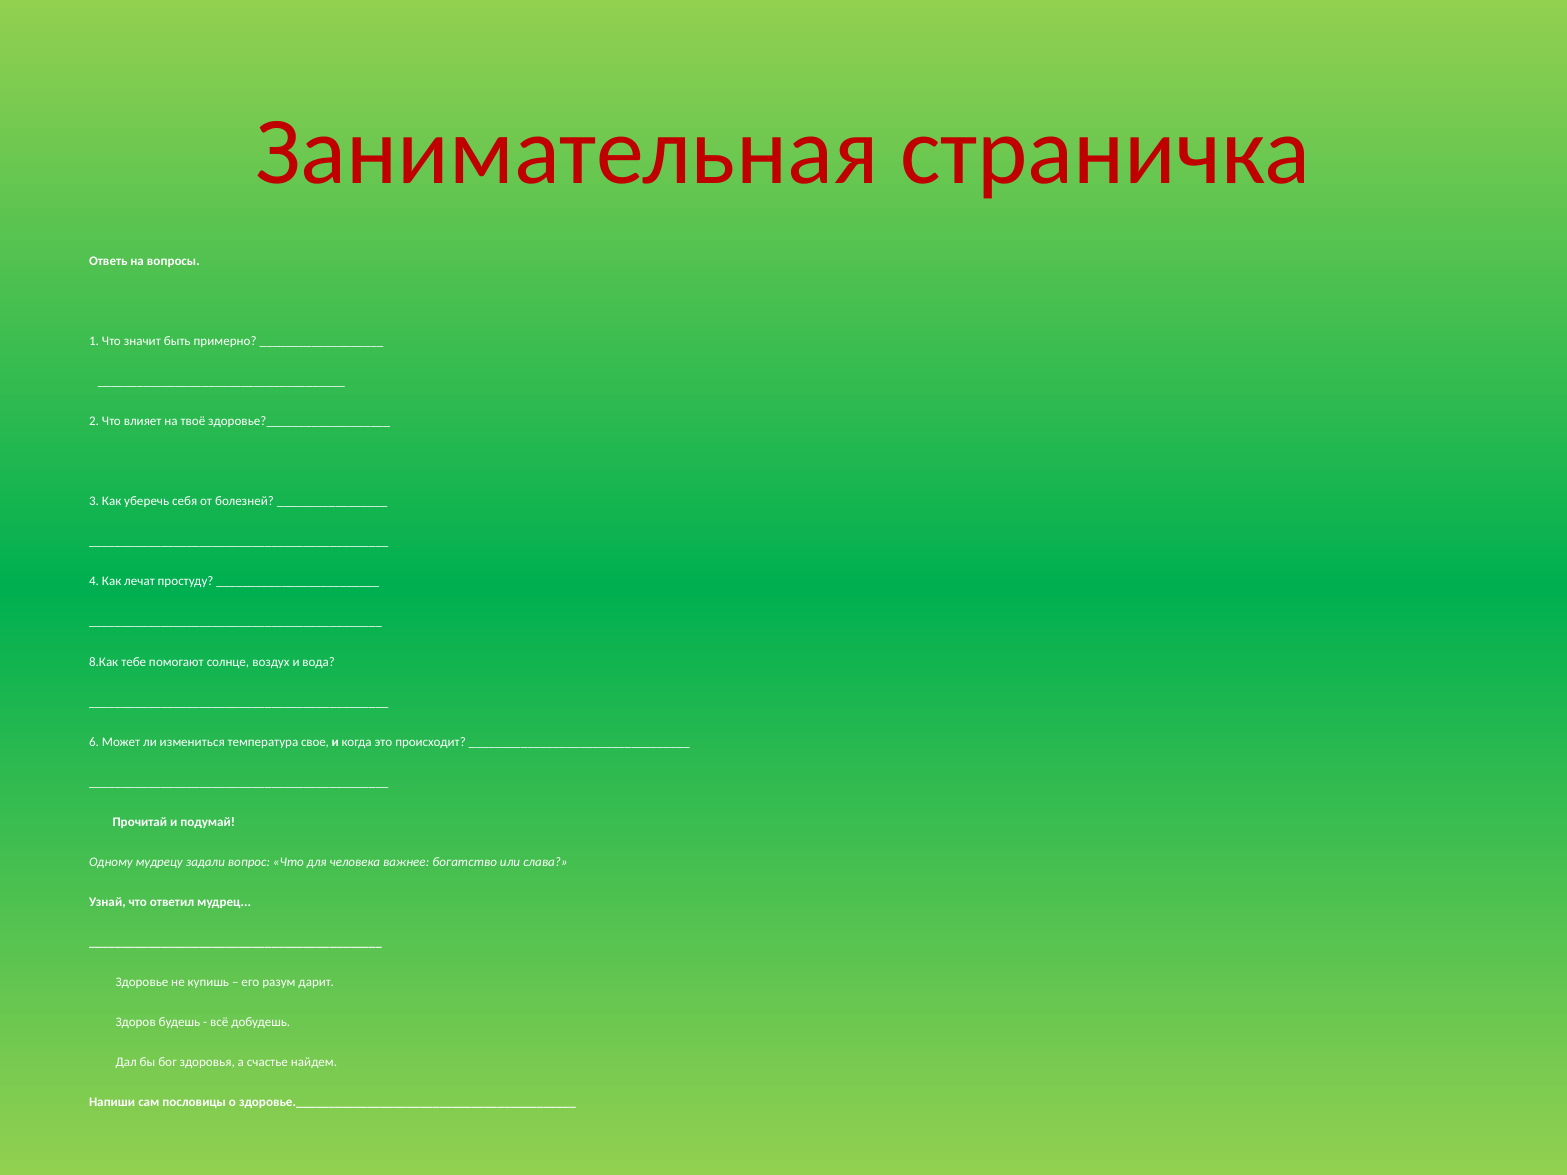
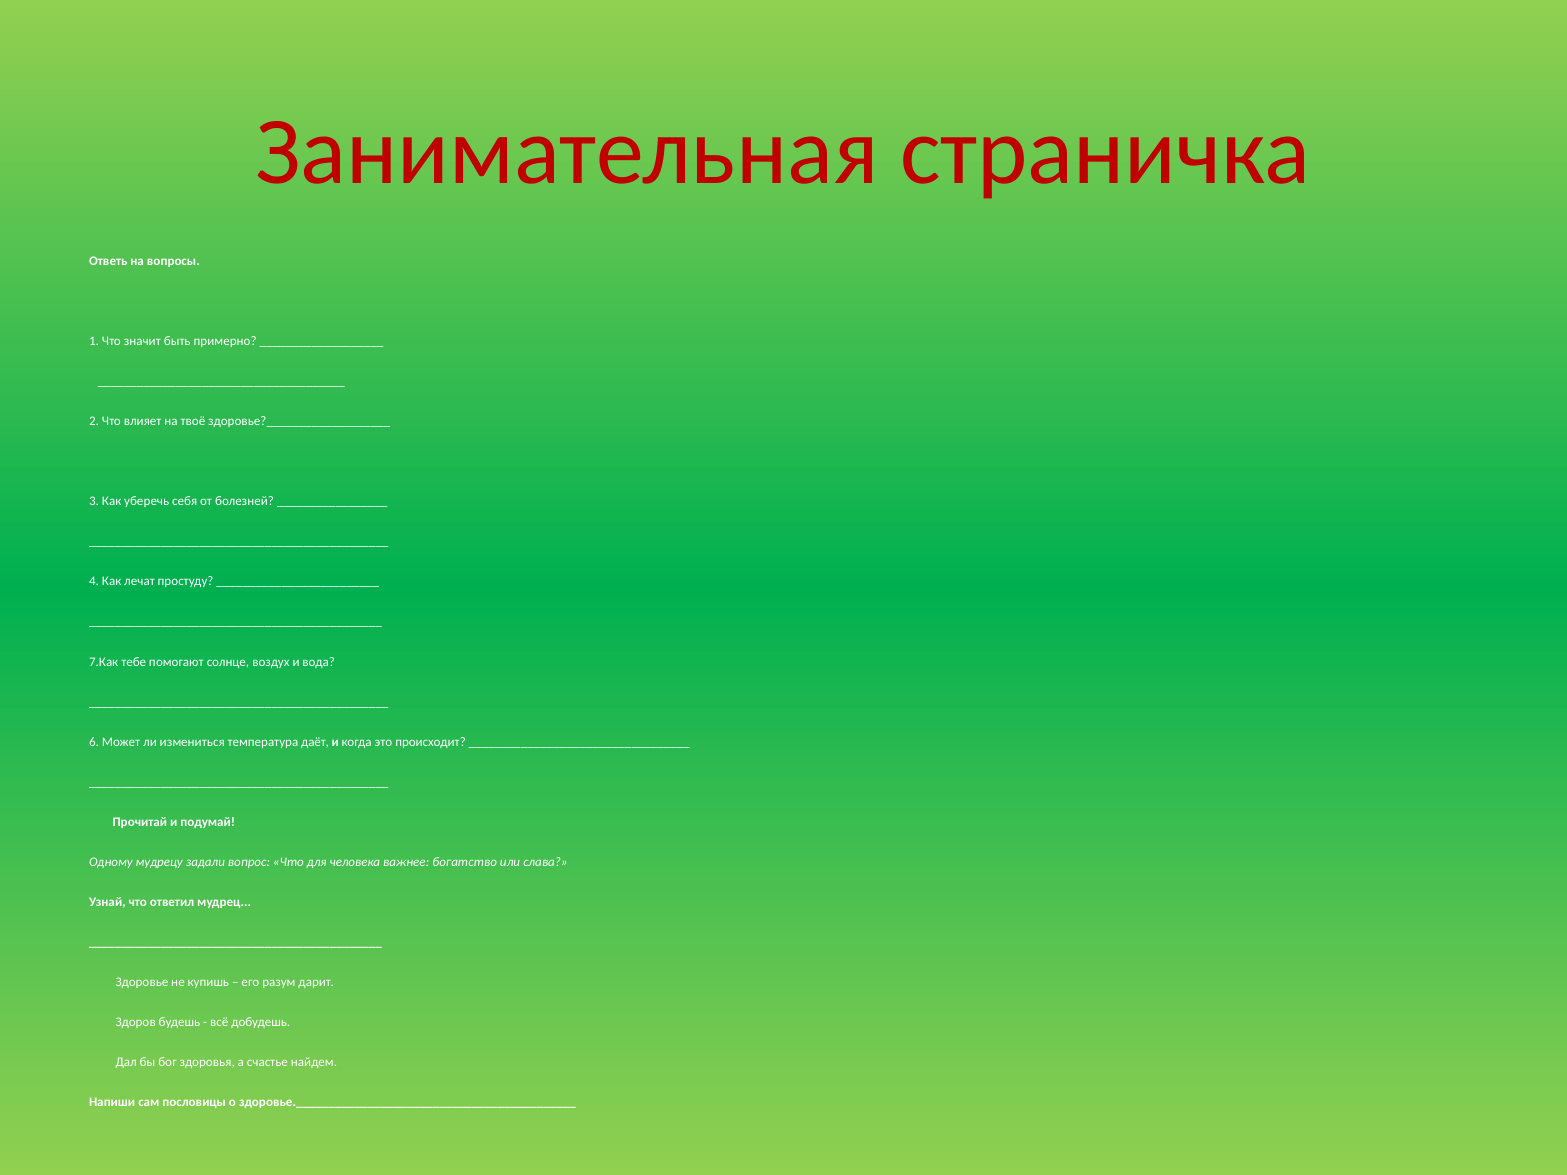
8.Как: 8.Как -> 7.Как
свое: свое -> даёт
